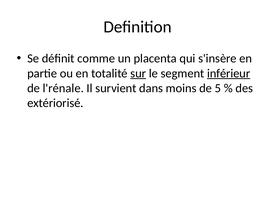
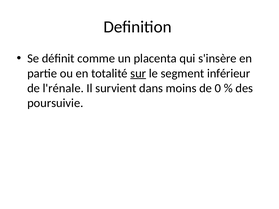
inférieur underline: present -> none
5: 5 -> 0
extériorisé: extériorisé -> poursuivie
